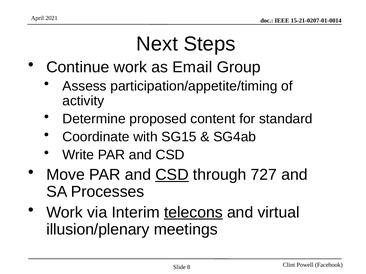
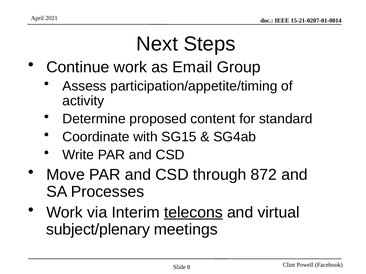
CSD at (172, 175) underline: present -> none
727: 727 -> 872
illusion/plenary: illusion/plenary -> subject/plenary
